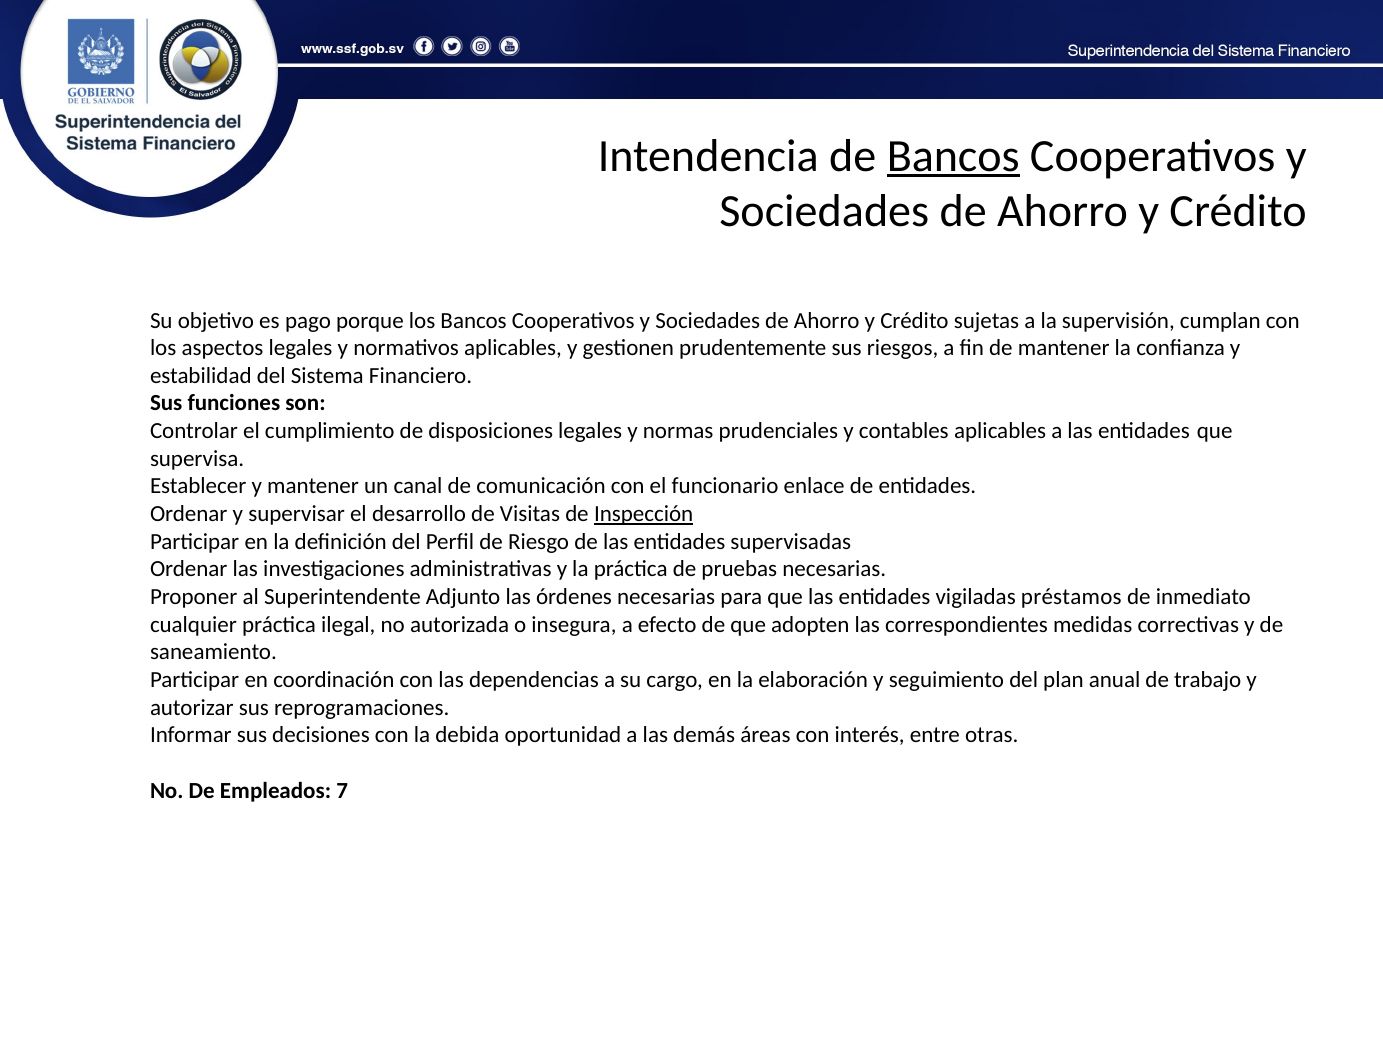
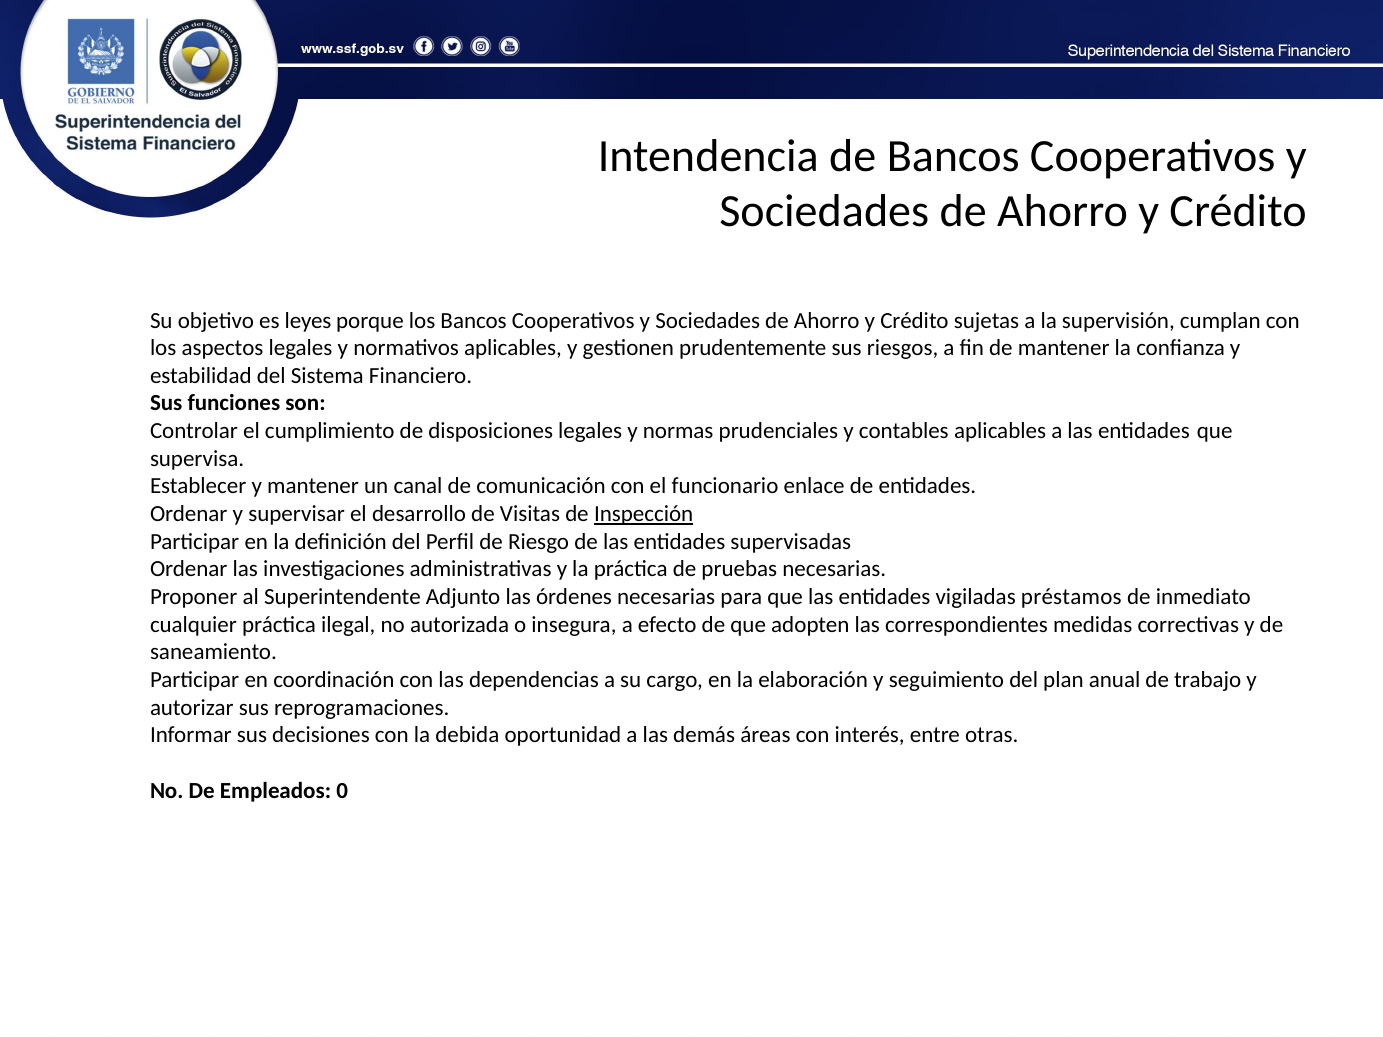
Bancos at (953, 156) underline: present -> none
pago: pago -> leyes
7: 7 -> 0
